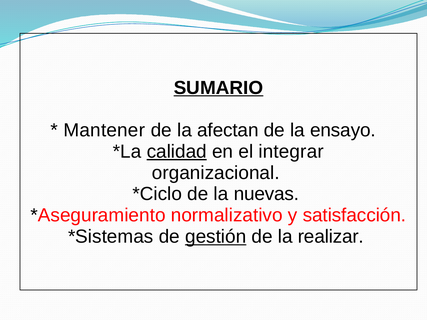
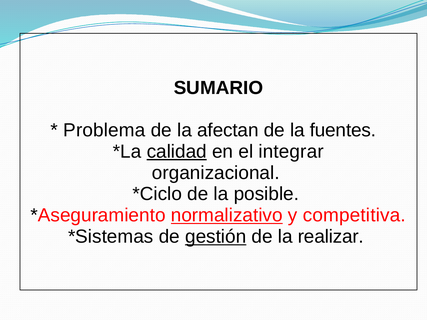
SUMARIO underline: present -> none
Mantener: Mantener -> Problema
ensayo: ensayo -> fuentes
nuevas: nuevas -> posible
normalizativo underline: none -> present
satisfacción: satisfacción -> competitiva
